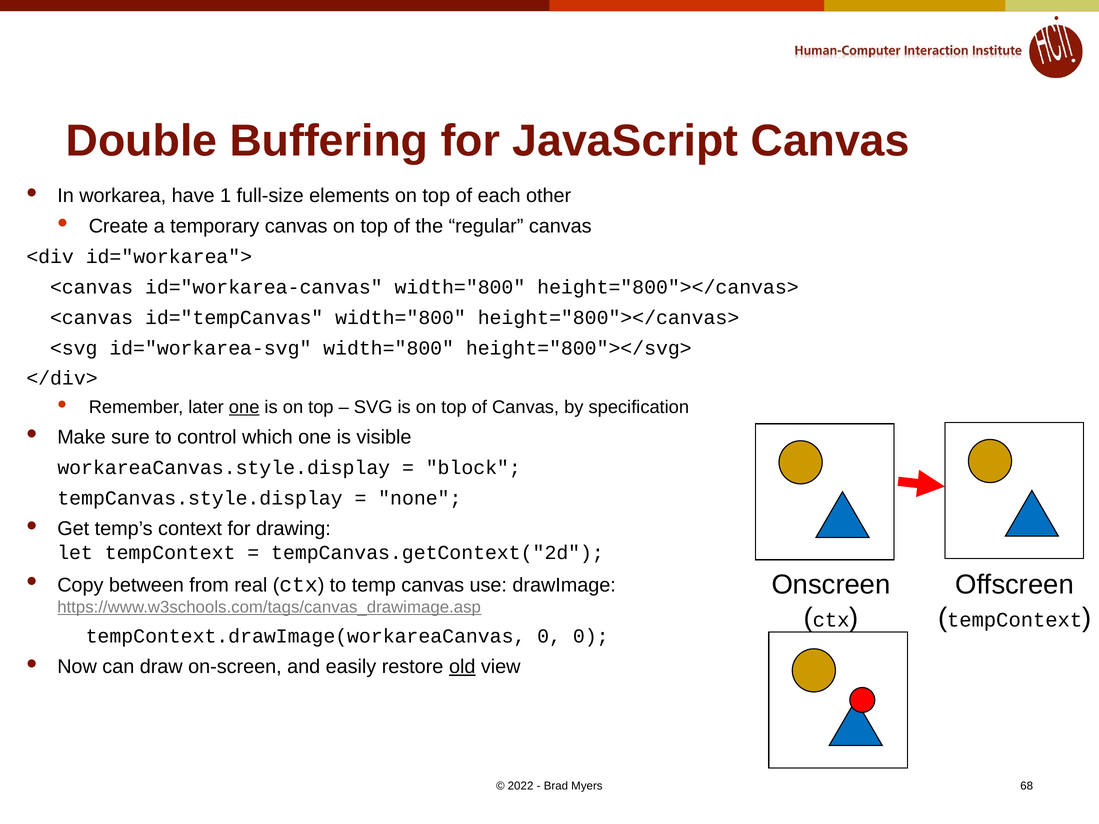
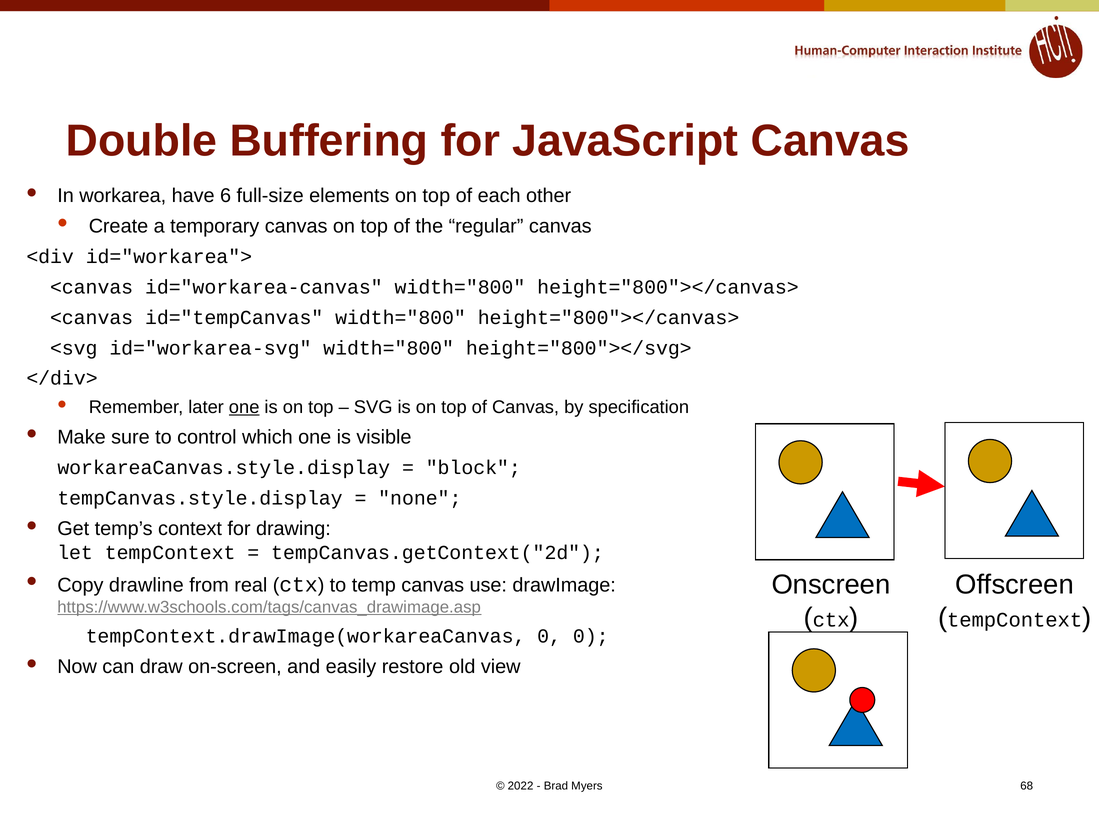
1: 1 -> 6
between: between -> drawline
old underline: present -> none
